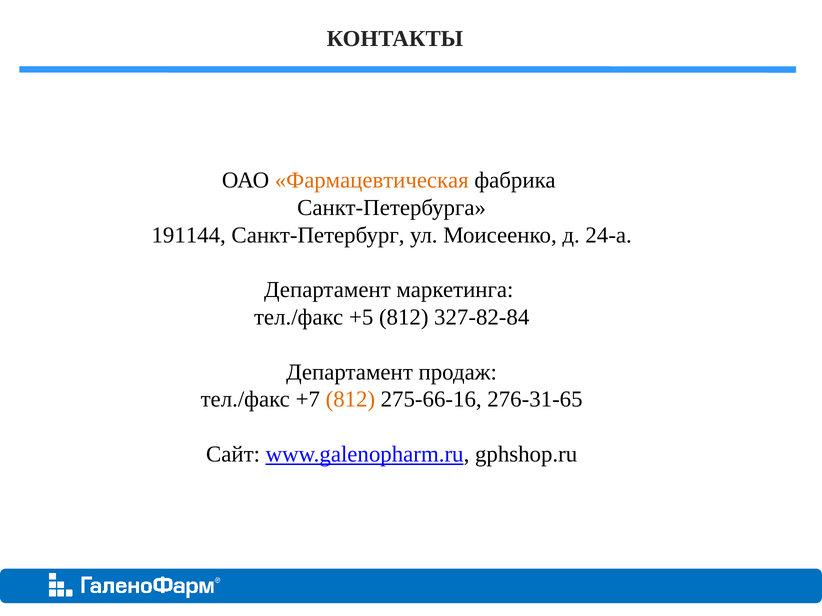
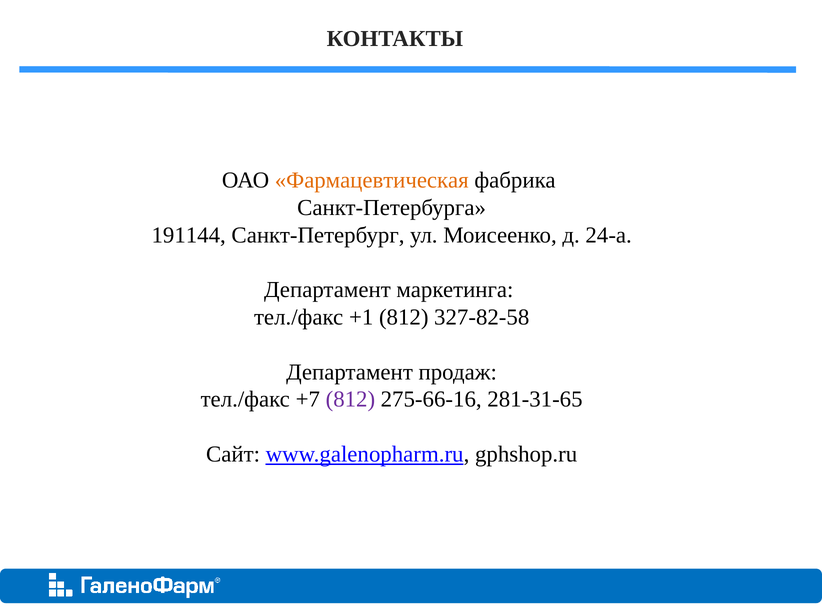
+5: +5 -> +1
327-82-84: 327-82-84 -> 327-82-58
812 at (350, 400) colour: orange -> purple
276-31-65: 276-31-65 -> 281-31-65
